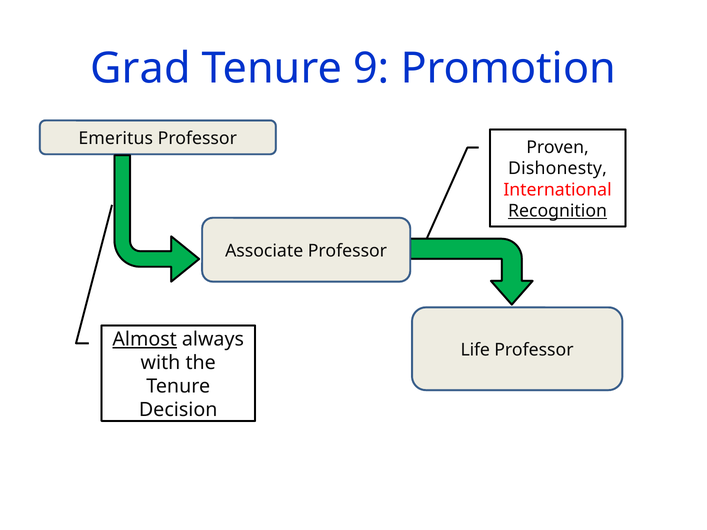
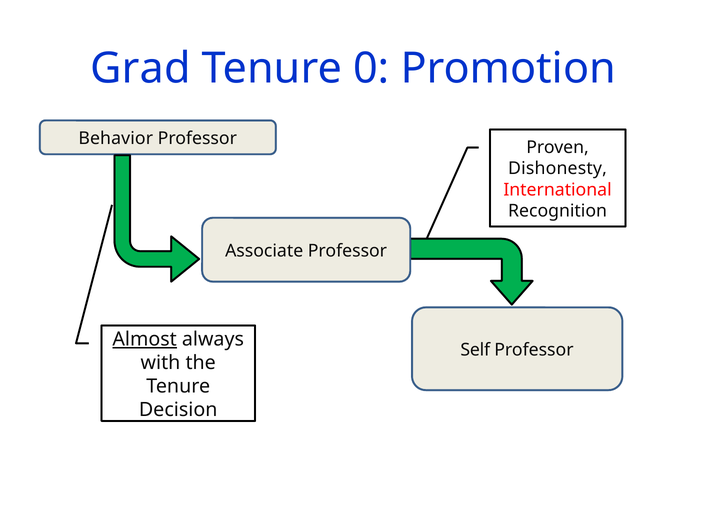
9: 9 -> 0
Emeritus: Emeritus -> Behavior
Recognition underline: present -> none
Life: Life -> Self
